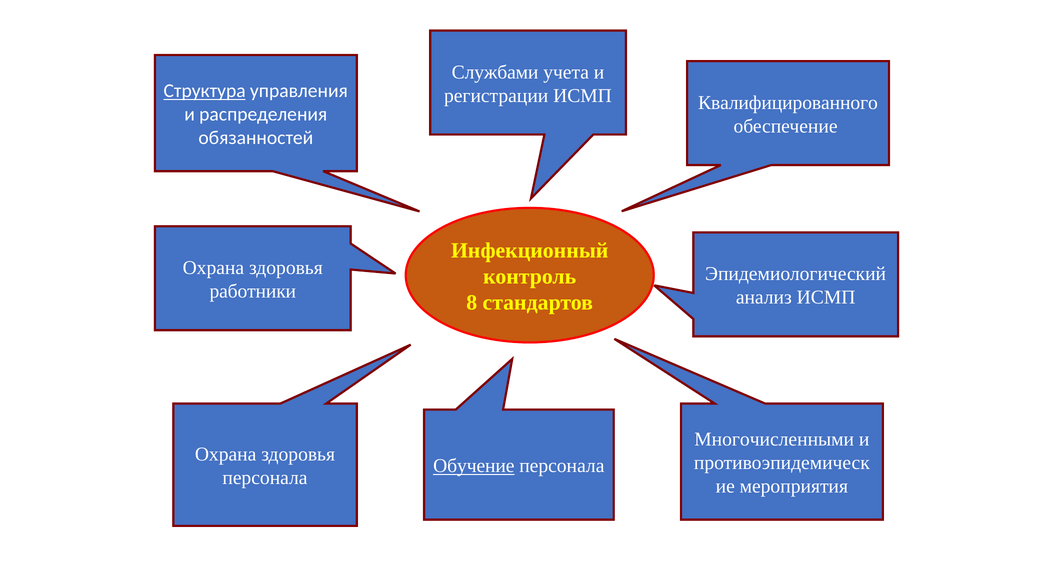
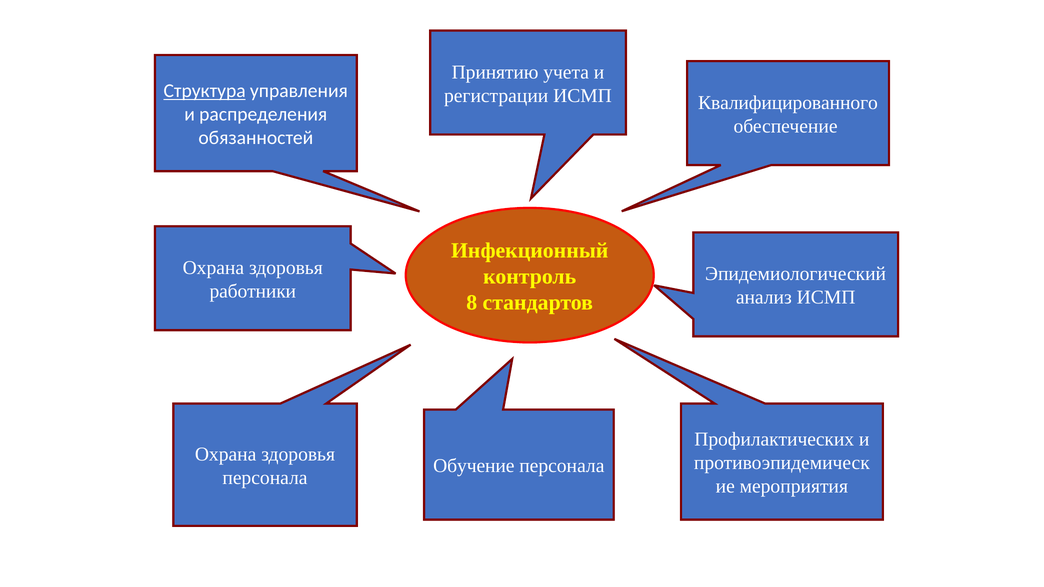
Службами: Службами -> Принятию
Многочисленными: Многочисленными -> Профилактических
Обучение underline: present -> none
